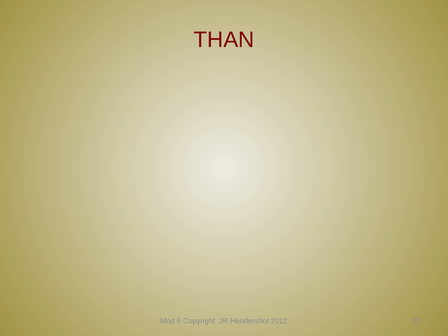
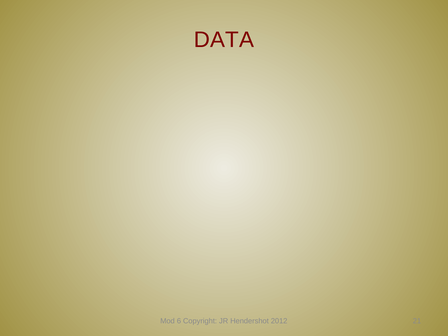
THAN: THAN -> DATA
